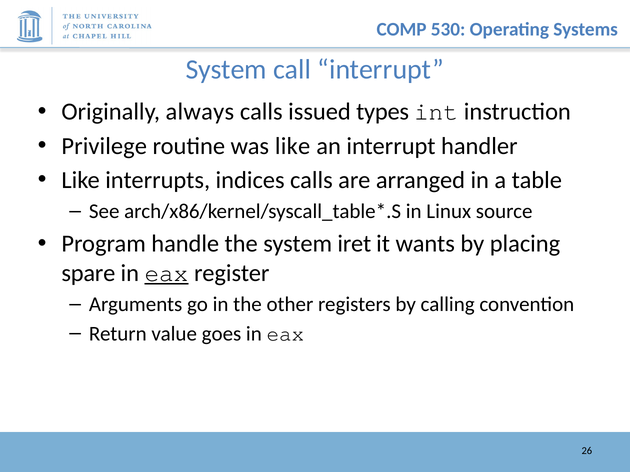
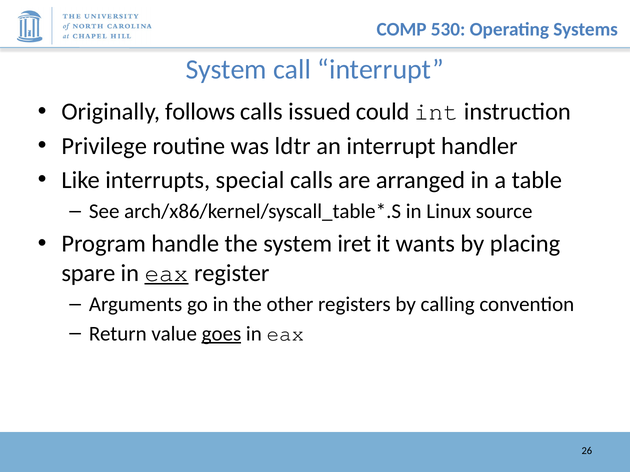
always: always -> follows
types: types -> could
was like: like -> ldtr
indices: indices -> special
goes underline: none -> present
